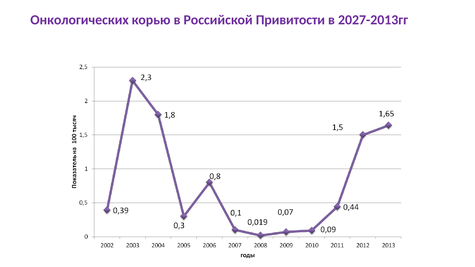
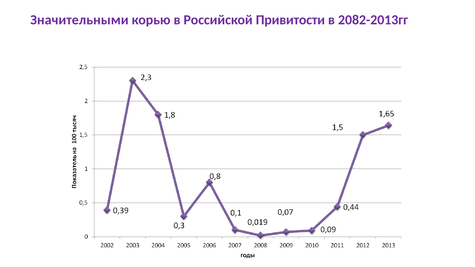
Онкологических: Онкологических -> Значительными
2027-2013гг: 2027-2013гг -> 2082-2013гг
